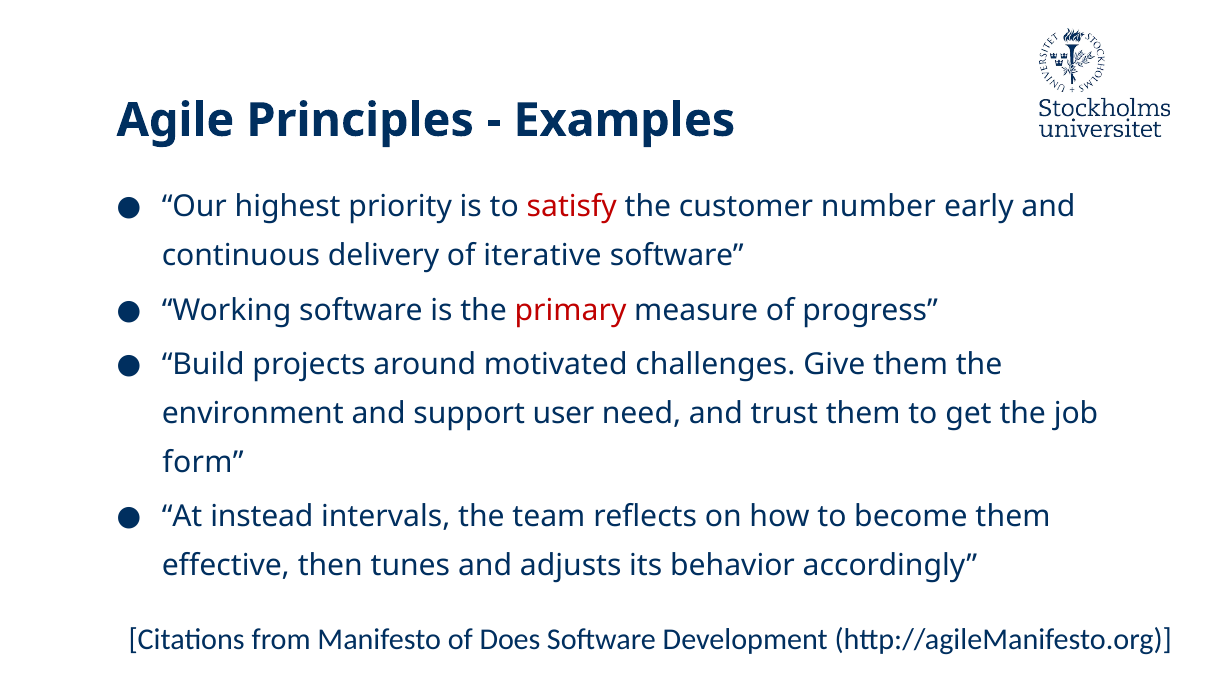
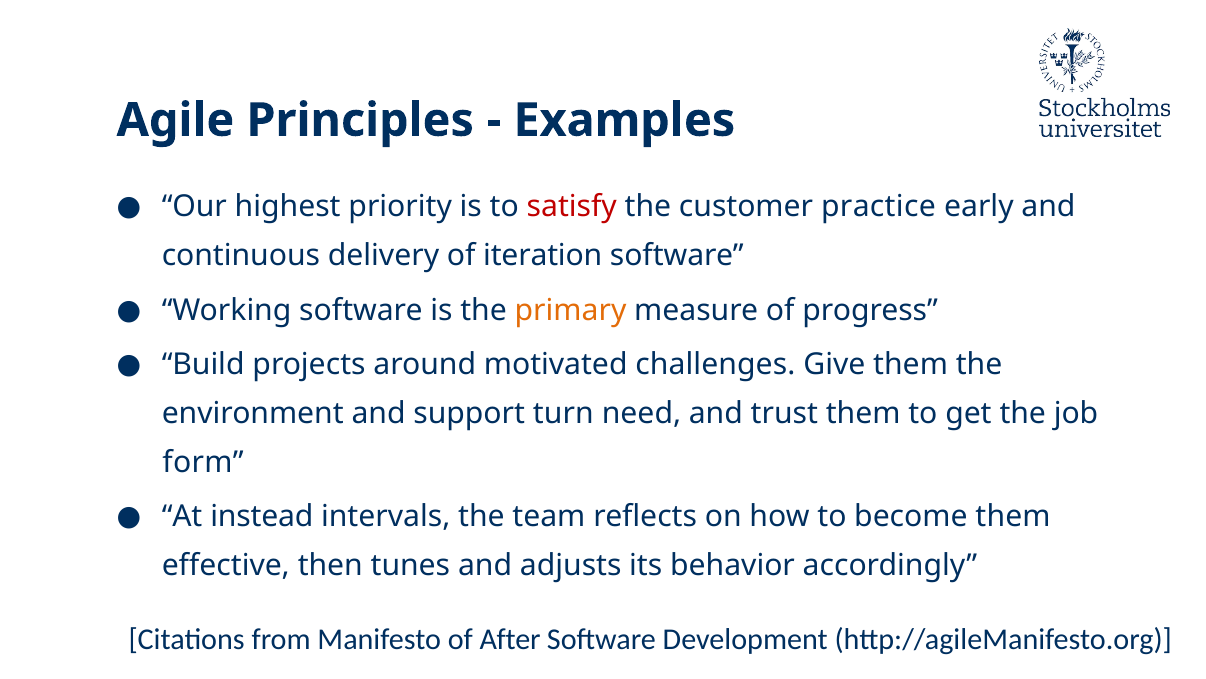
number: number -> practice
iterative: iterative -> iteration
primary colour: red -> orange
user: user -> turn
Does: Does -> After
